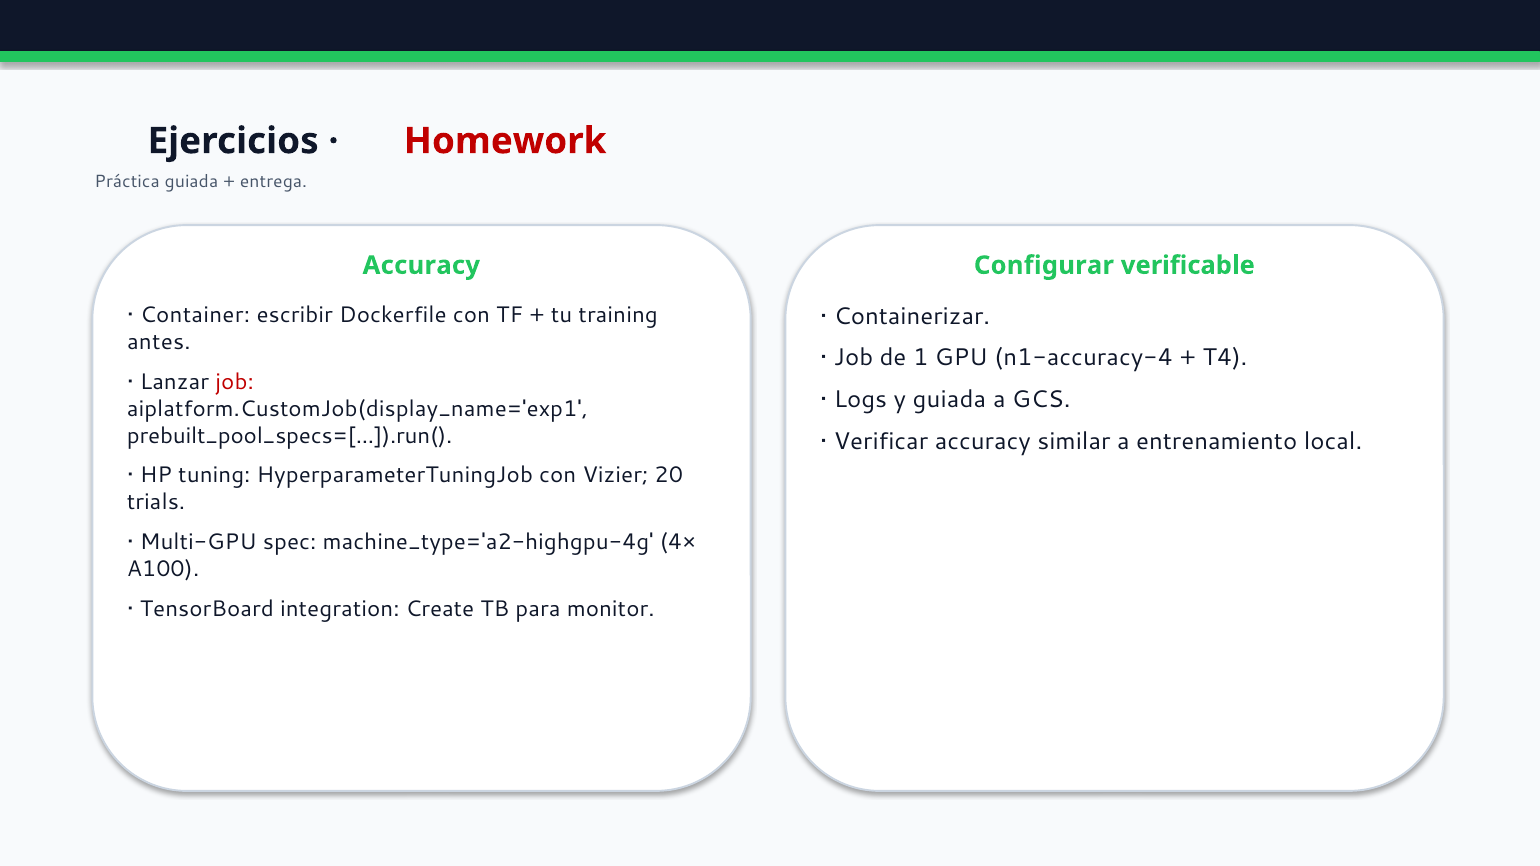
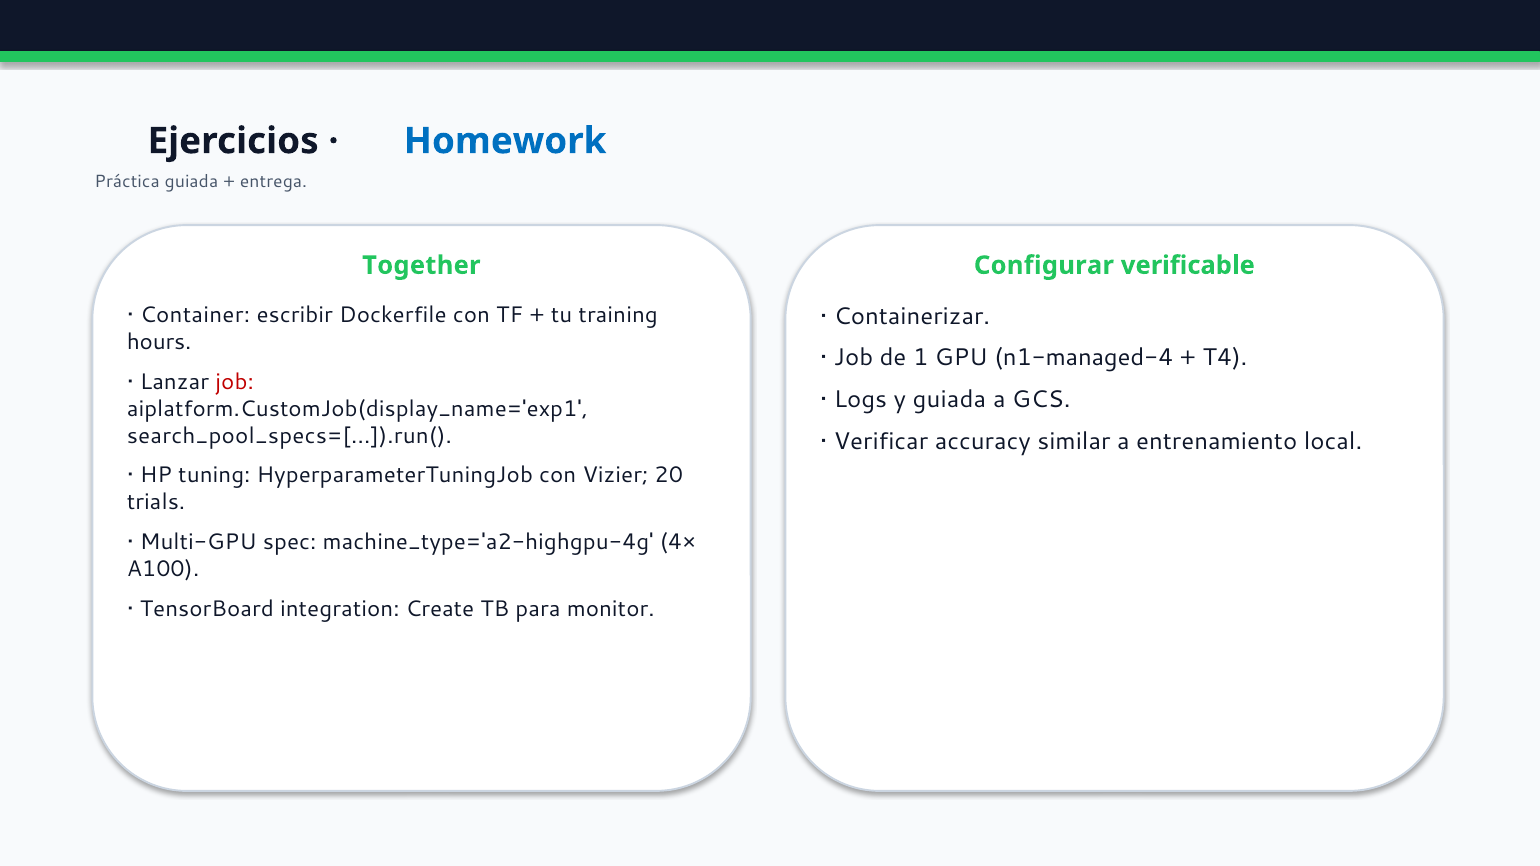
Homework colour: red -> blue
Accuracy at (421, 265): Accuracy -> Together
antes: antes -> hours
n1-accuracy-4: n1-accuracy-4 -> n1-managed-4
prebuilt_pool_specs=[...]).run(: prebuilt_pool_specs=[...]).run( -> search_pool_specs=[...]).run(
